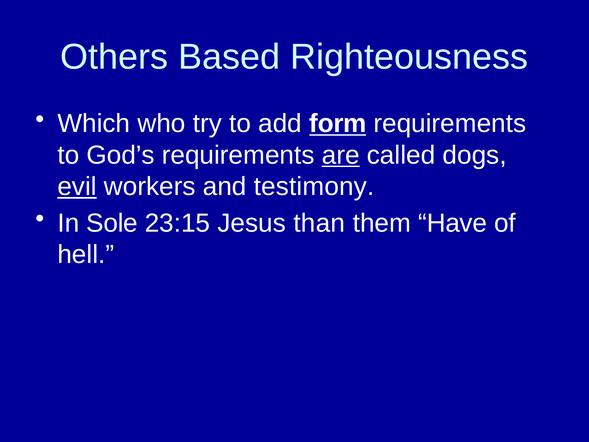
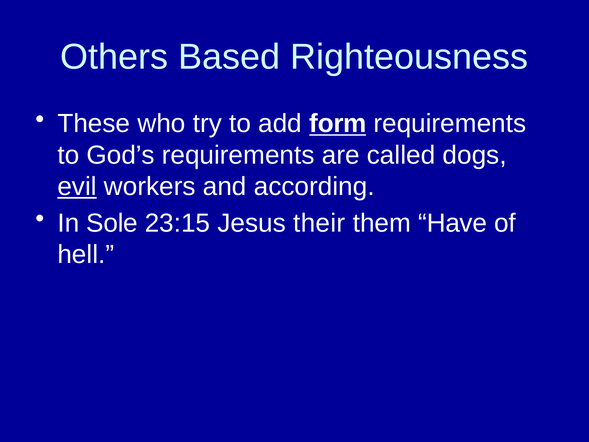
Which: Which -> These
are underline: present -> none
testimony: testimony -> according
than: than -> their
